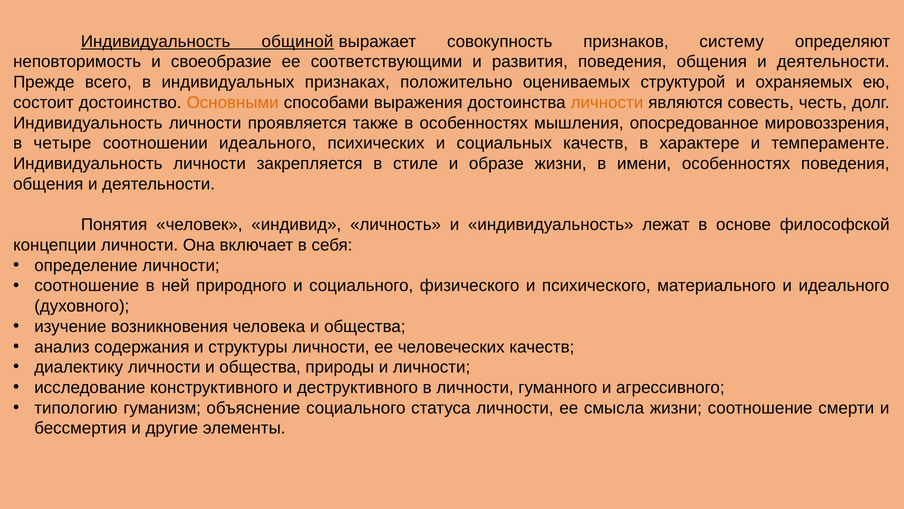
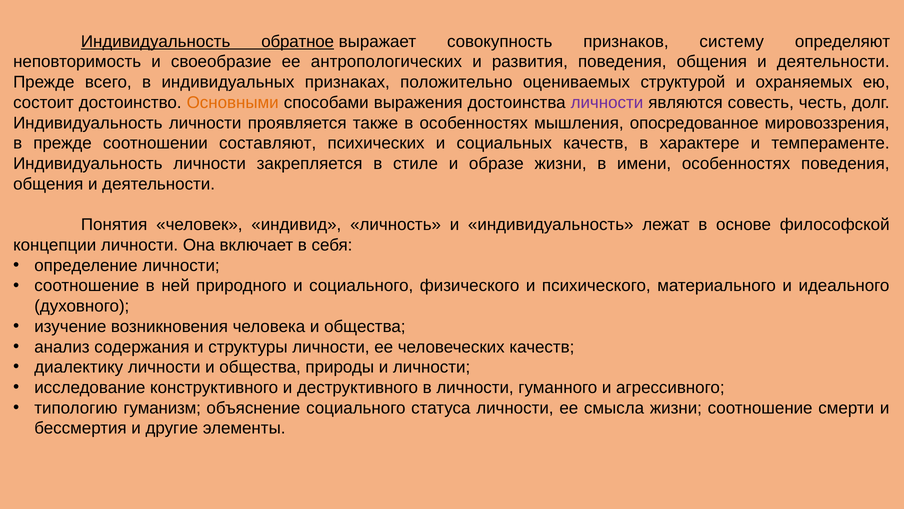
общиной: общиной -> обратное
соответствующими: соответствующими -> антропологических
личности at (607, 103) colour: orange -> purple
в четыре: четыре -> прежде
соотношении идеального: идеального -> составляют
